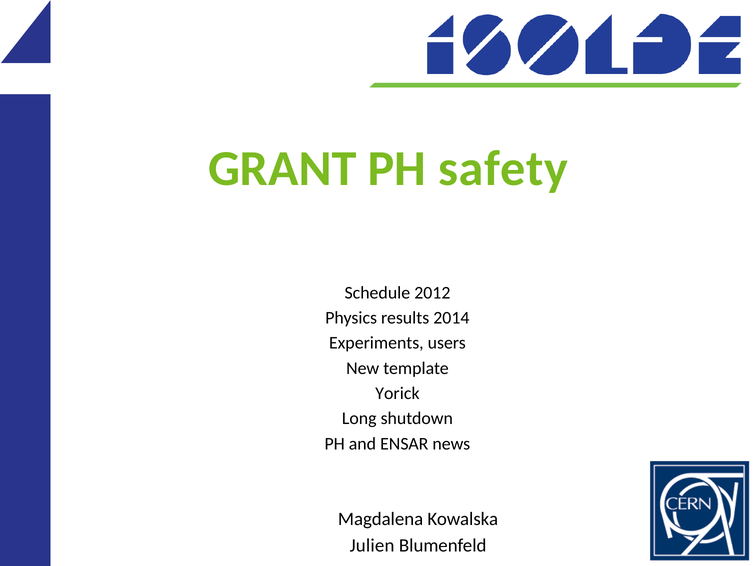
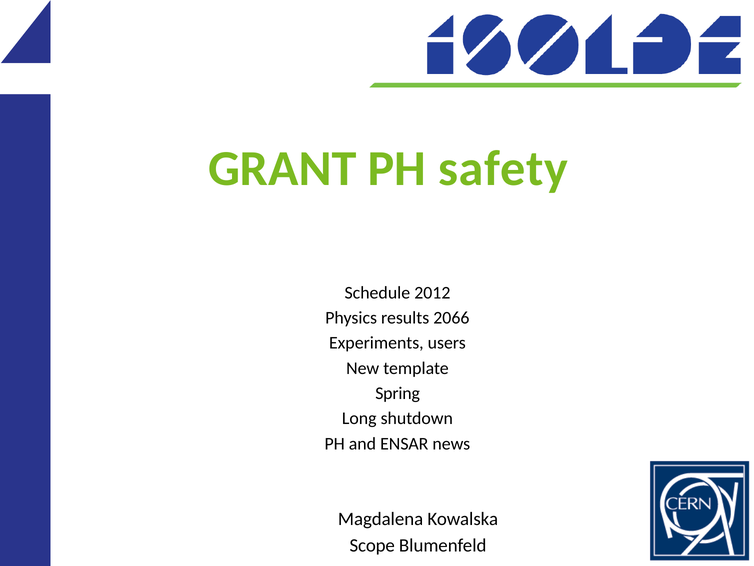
2014: 2014 -> 2066
Yorick: Yorick -> Spring
Julien: Julien -> Scope
